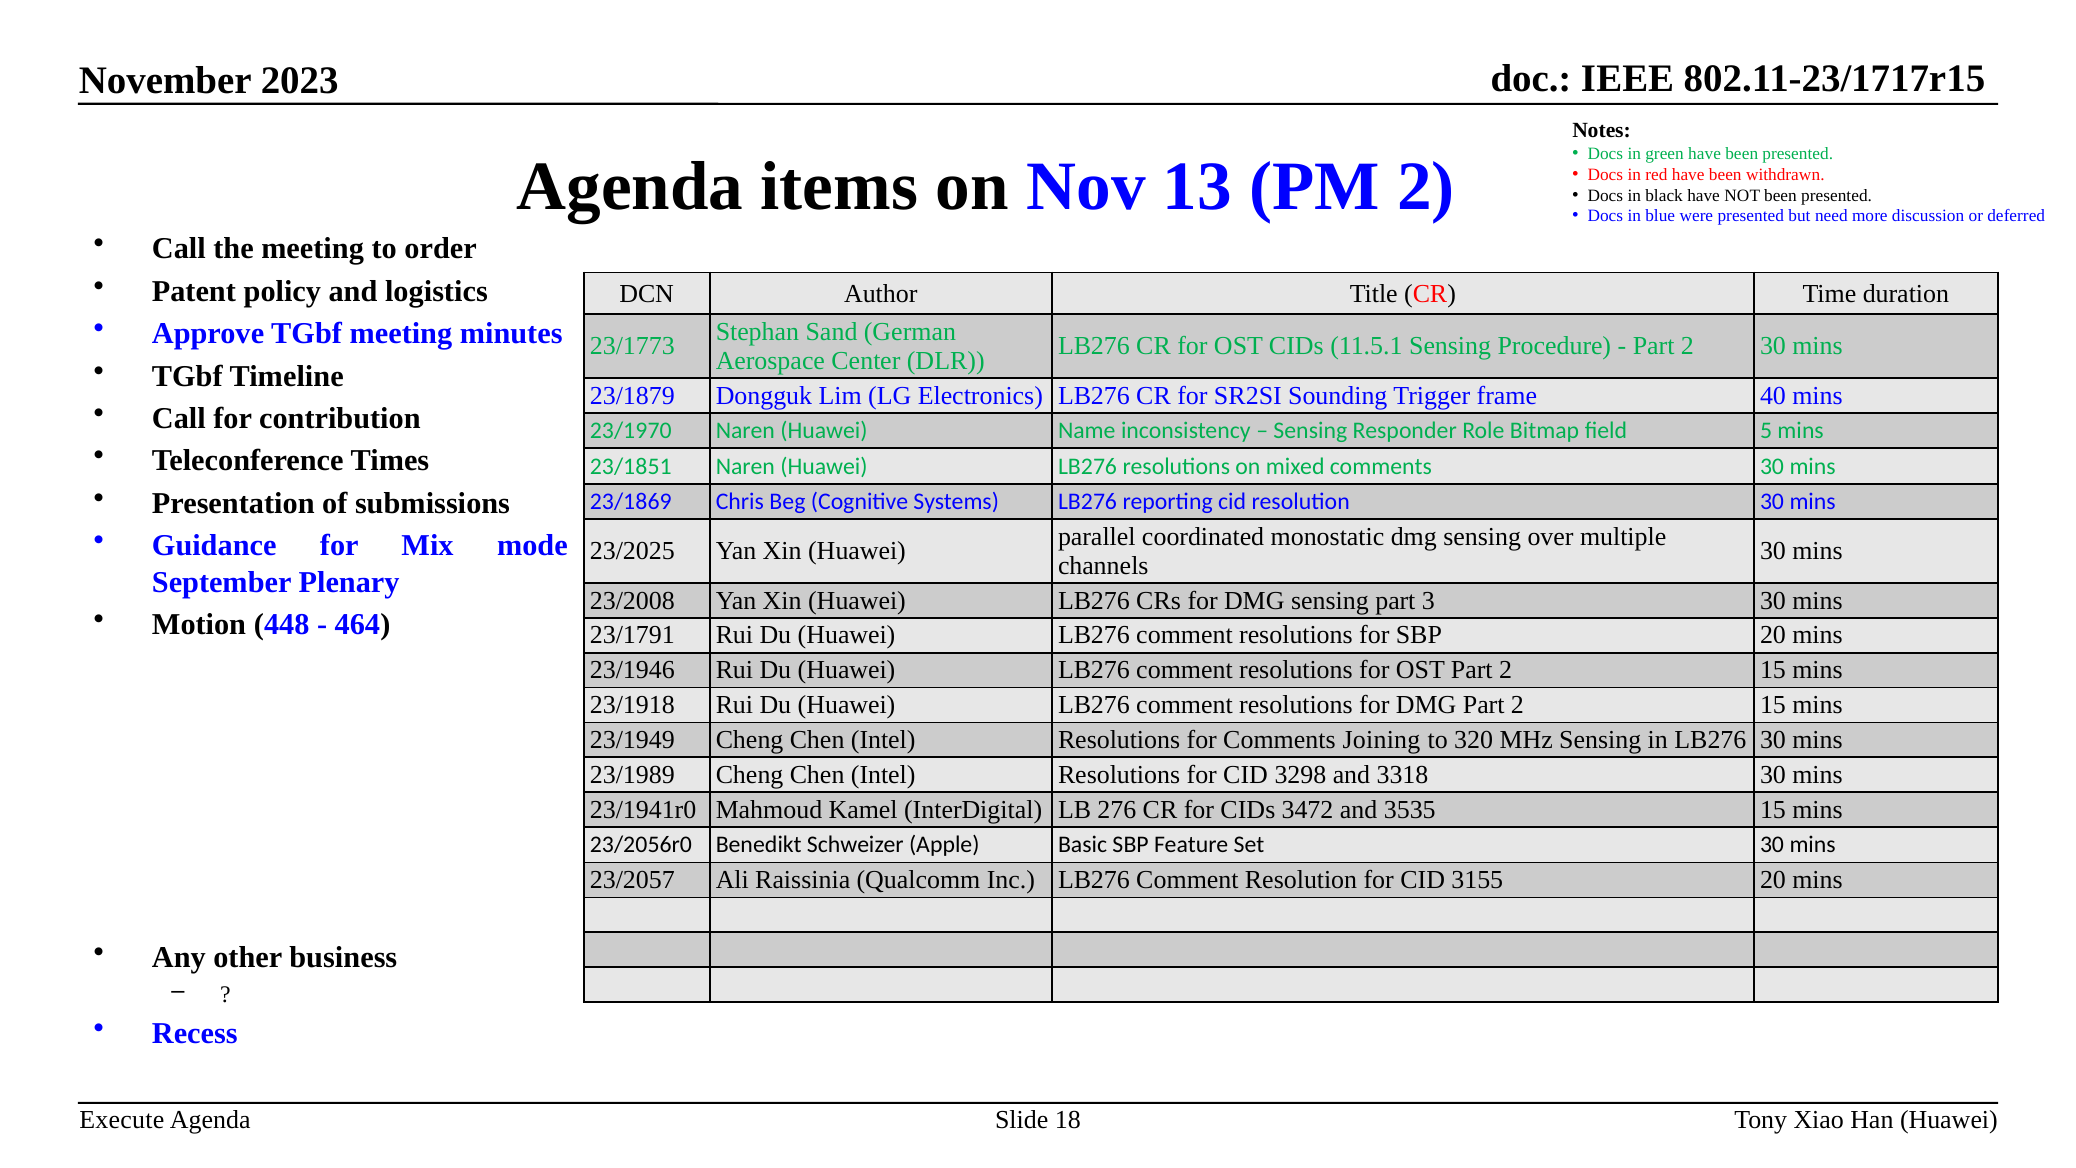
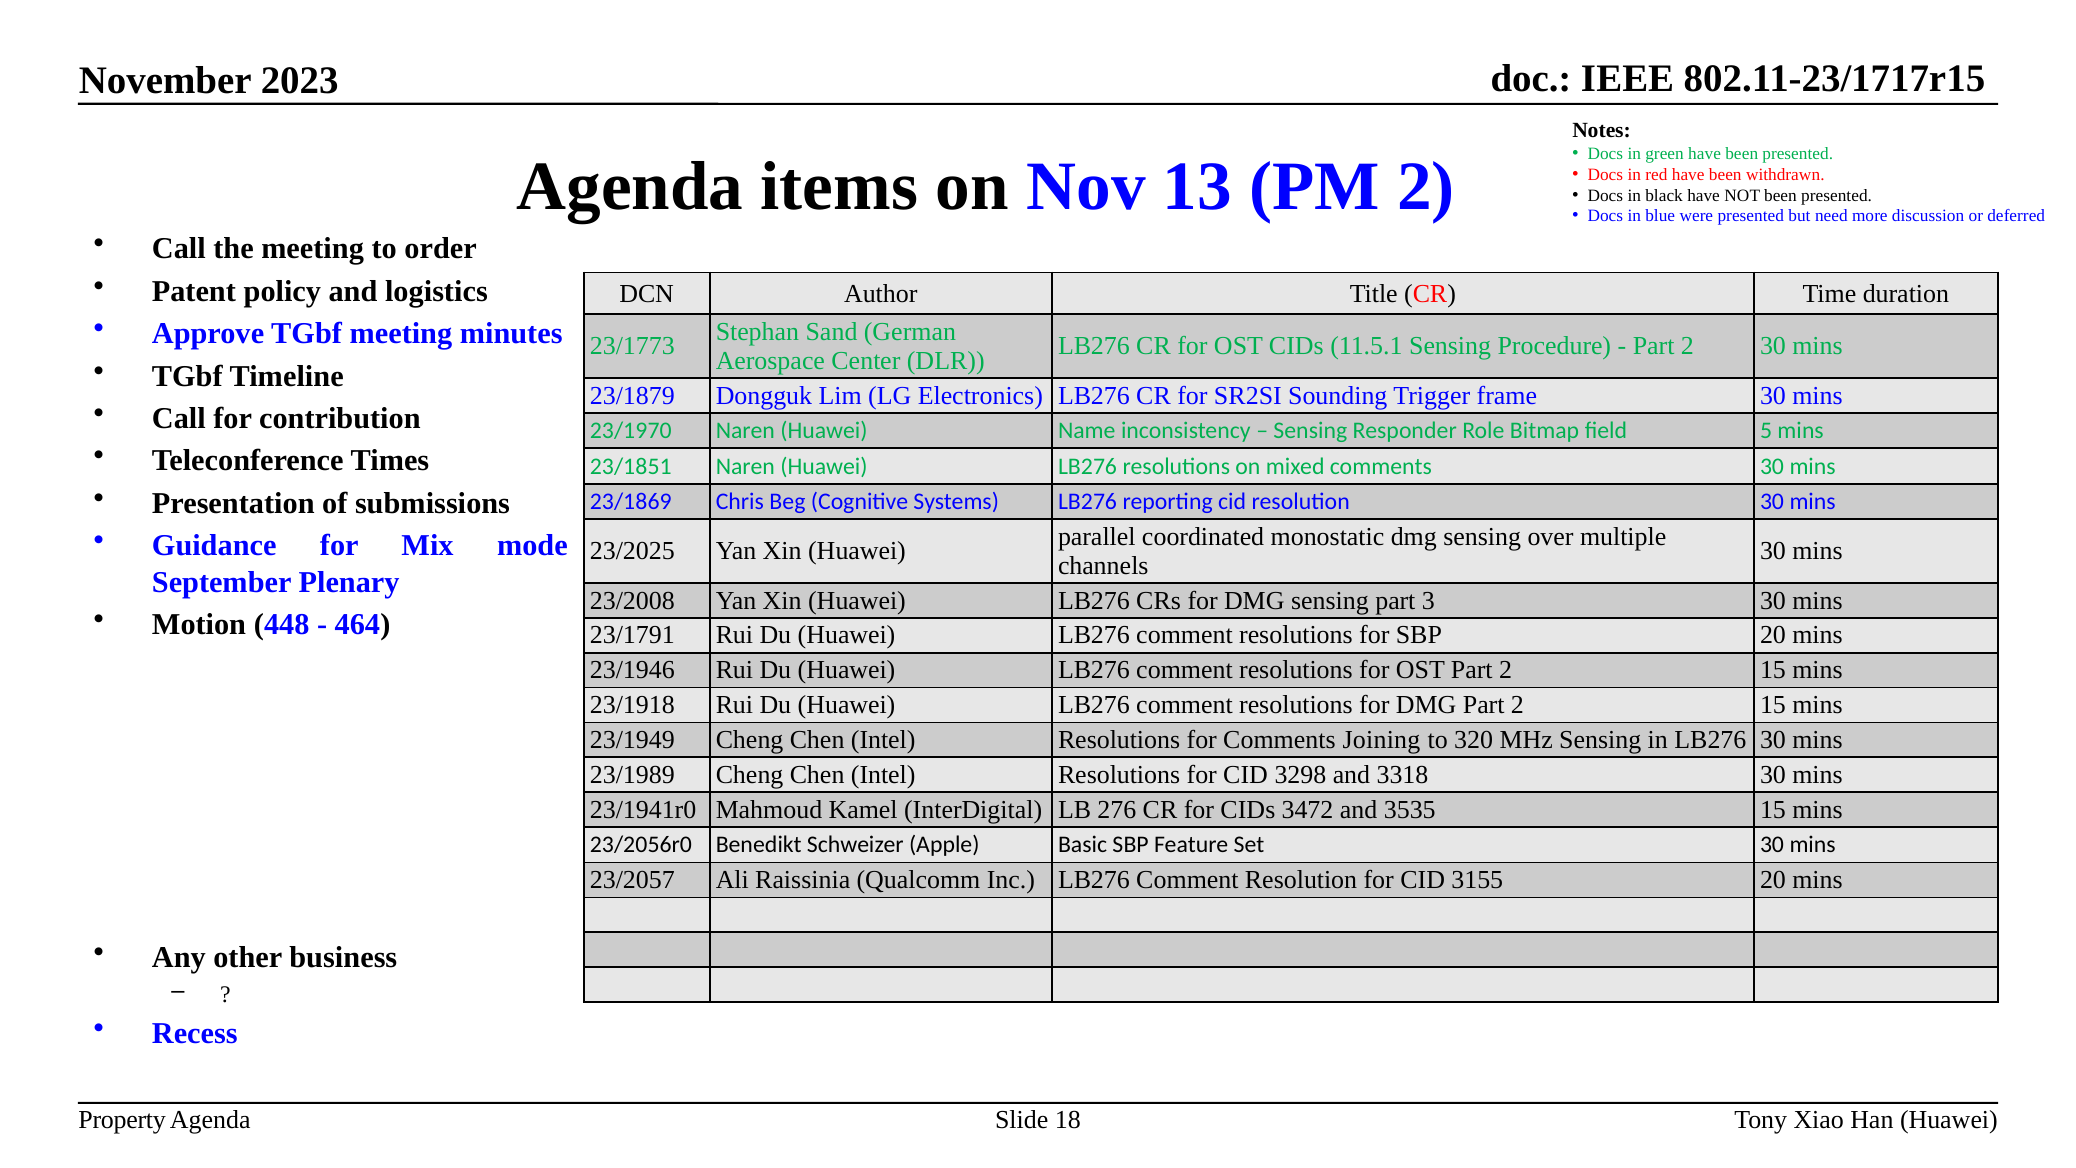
frame 40: 40 -> 30
Execute: Execute -> Property
